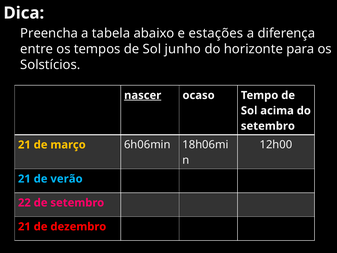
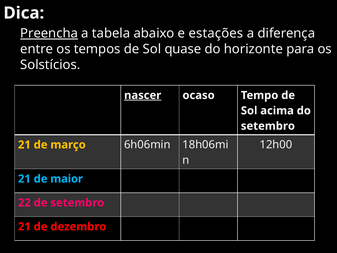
Preencha underline: none -> present
junho: junho -> quase
verão: verão -> maior
